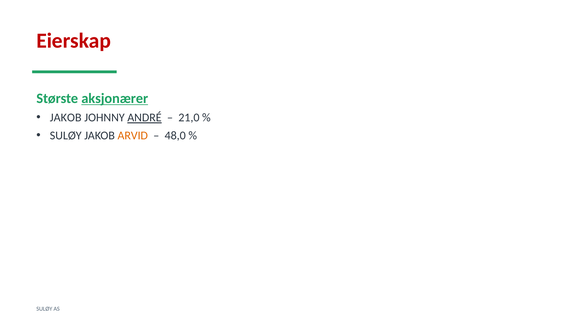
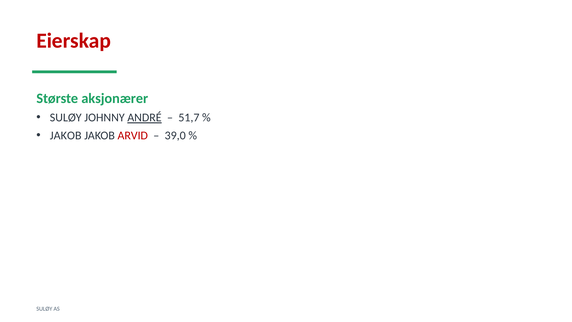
aksjonærer underline: present -> none
JAKOB at (66, 118): JAKOB -> SULØY
21,0: 21,0 -> 51,7
SULØY at (66, 136): SULØY -> JAKOB
ARVID colour: orange -> red
48,0: 48,0 -> 39,0
